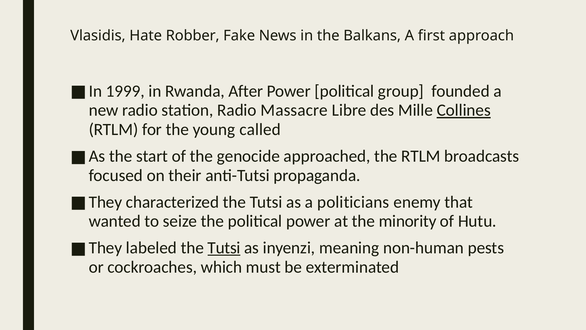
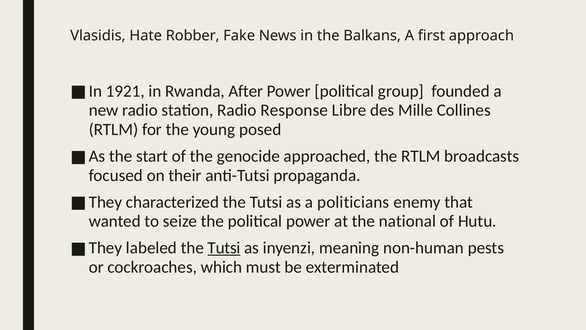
1999: 1999 -> 1921
Massacre: Massacre -> Response
Collines underline: present -> none
called: called -> posed
minority: minority -> national
